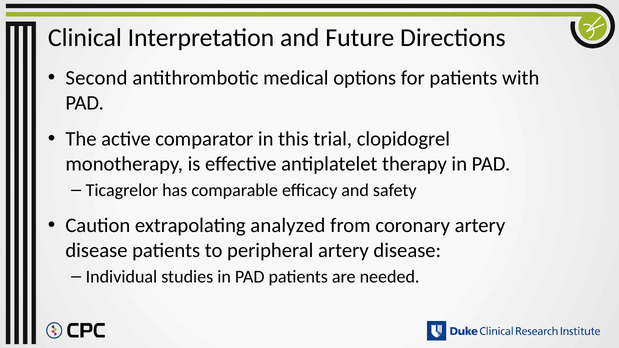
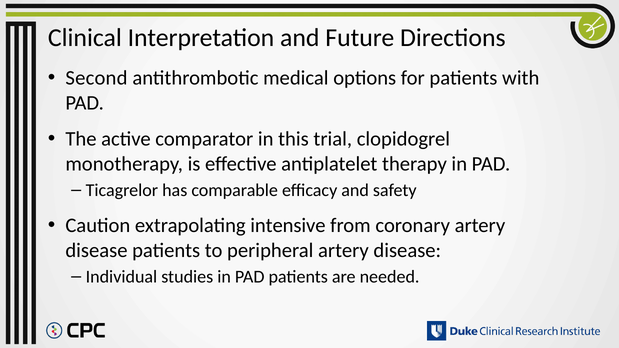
analyzed: analyzed -> intensive
